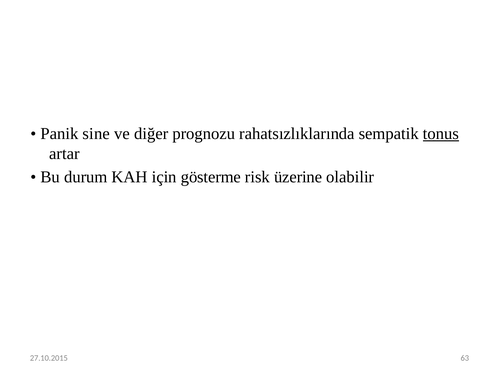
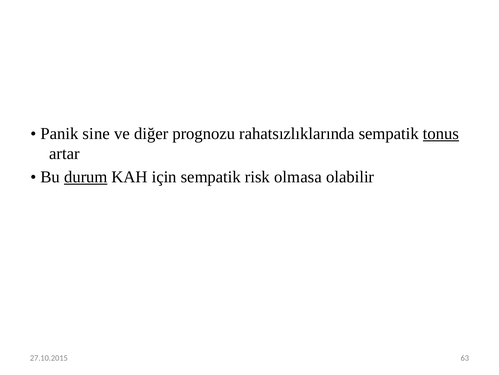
durum underline: none -> present
için gösterme: gösterme -> sempatik
üzerine: üzerine -> olmasa
